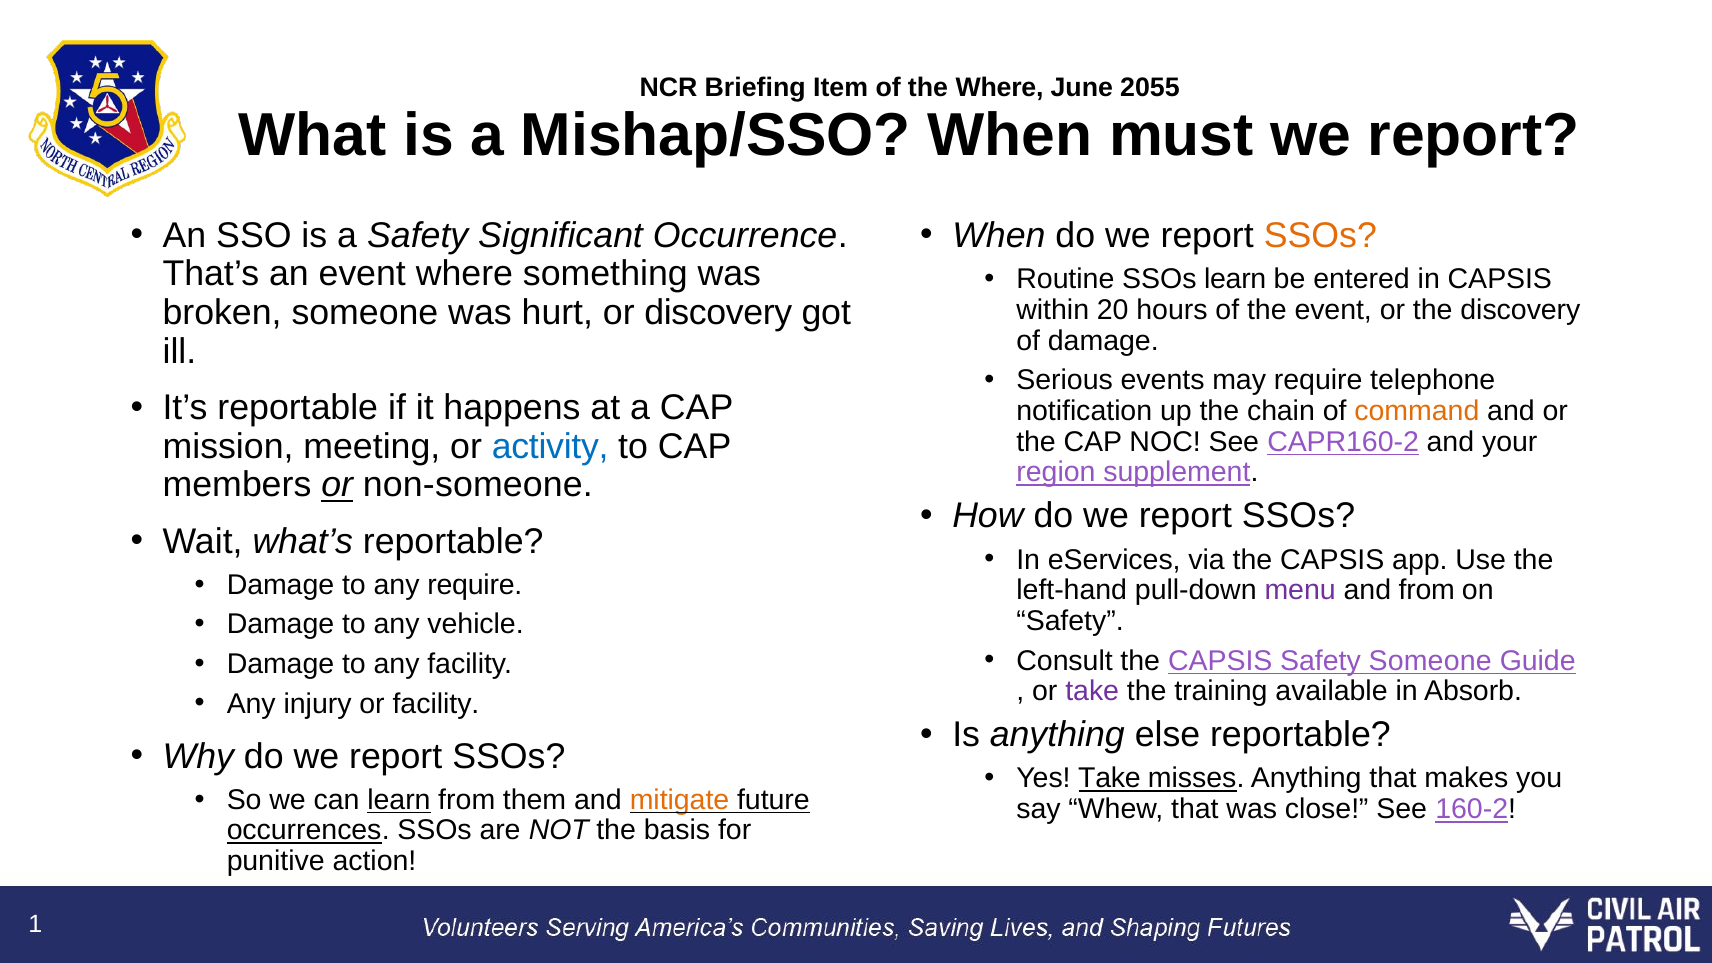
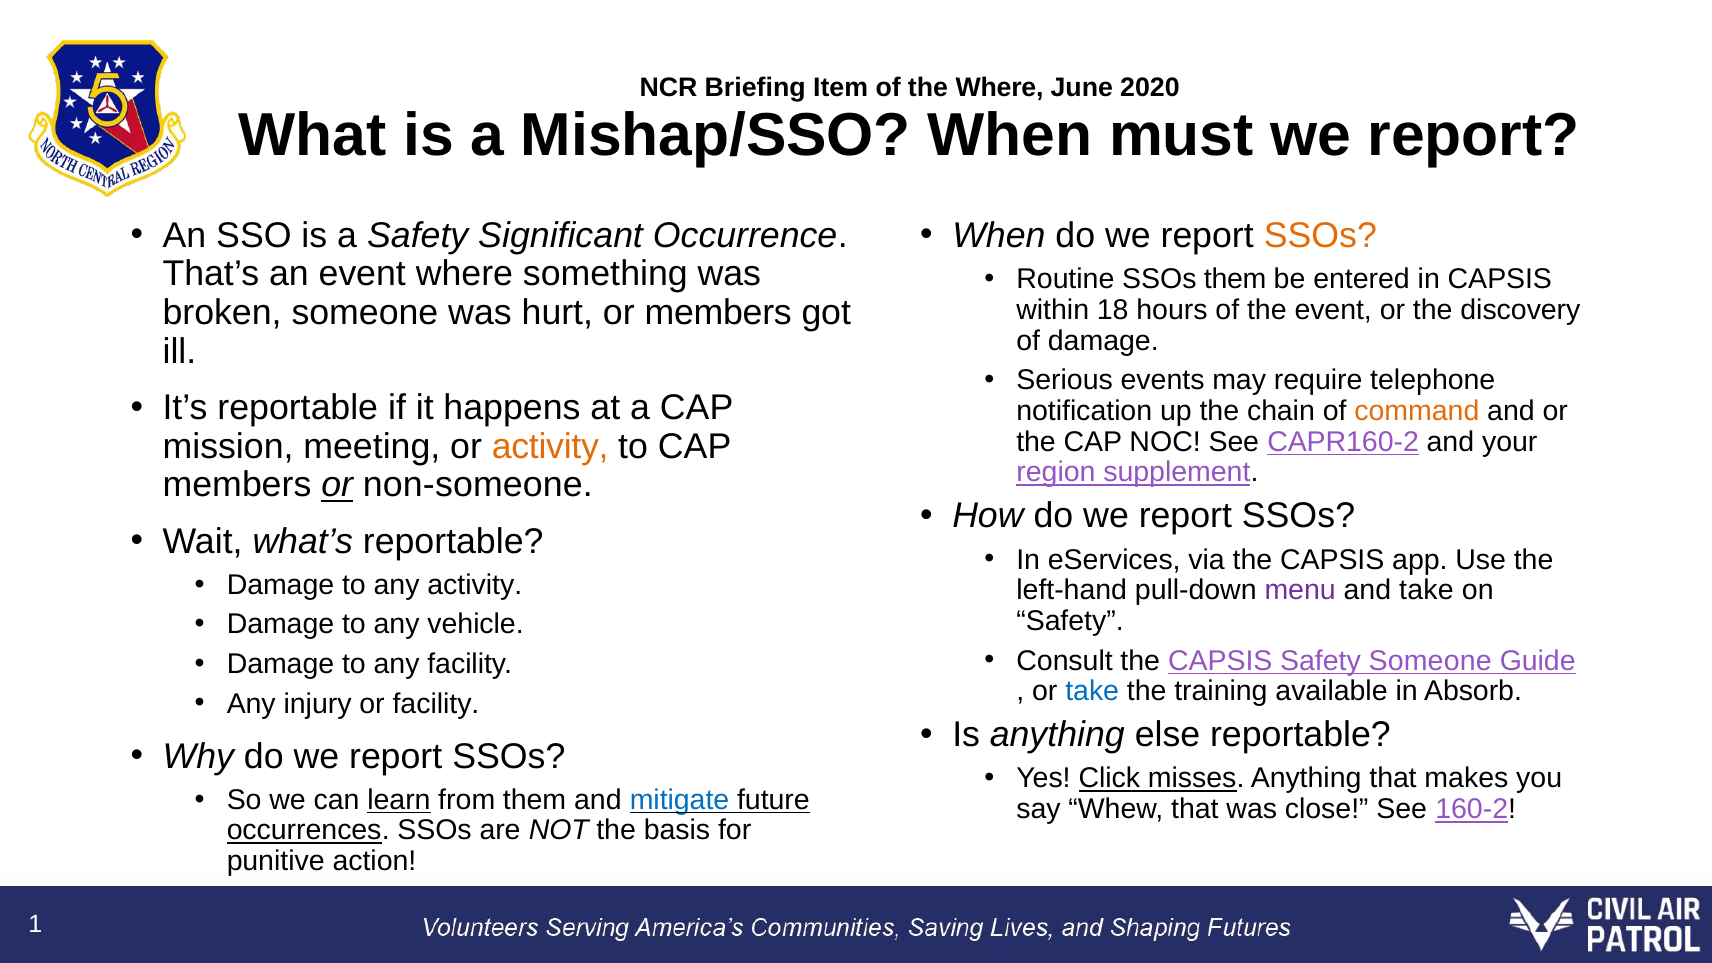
2055: 2055 -> 2020
SSOs learn: learn -> them
or discovery: discovery -> members
20: 20 -> 18
activity at (550, 446) colour: blue -> orange
any require: require -> activity
and from: from -> take
take at (1092, 691) colour: purple -> blue
Yes Take: Take -> Click
mitigate colour: orange -> blue
